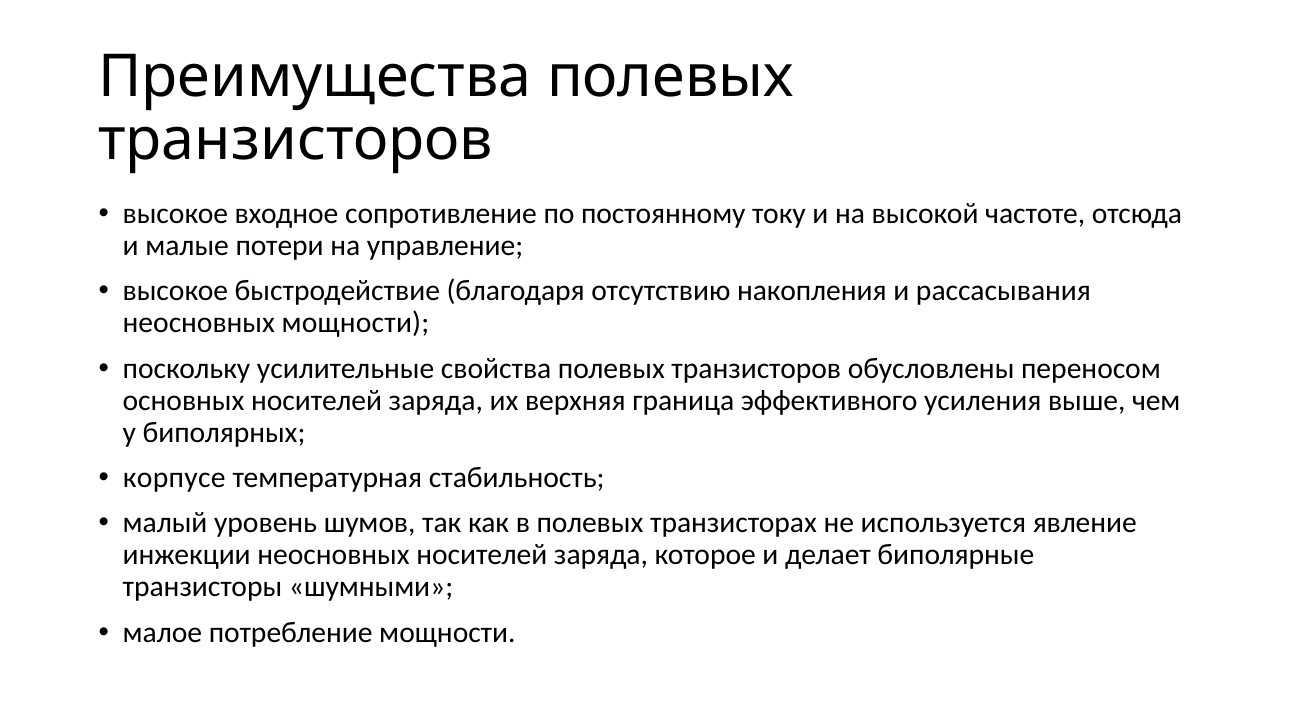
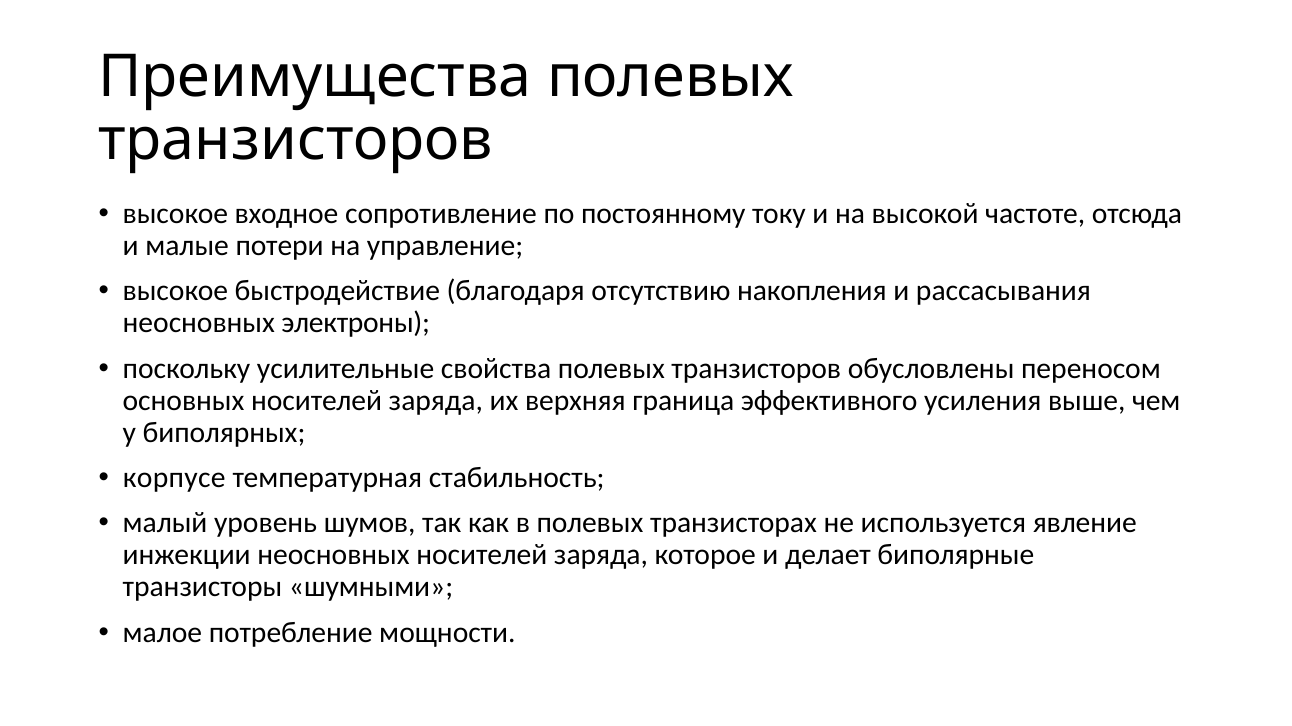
неосновных мощности: мощности -> электроны
